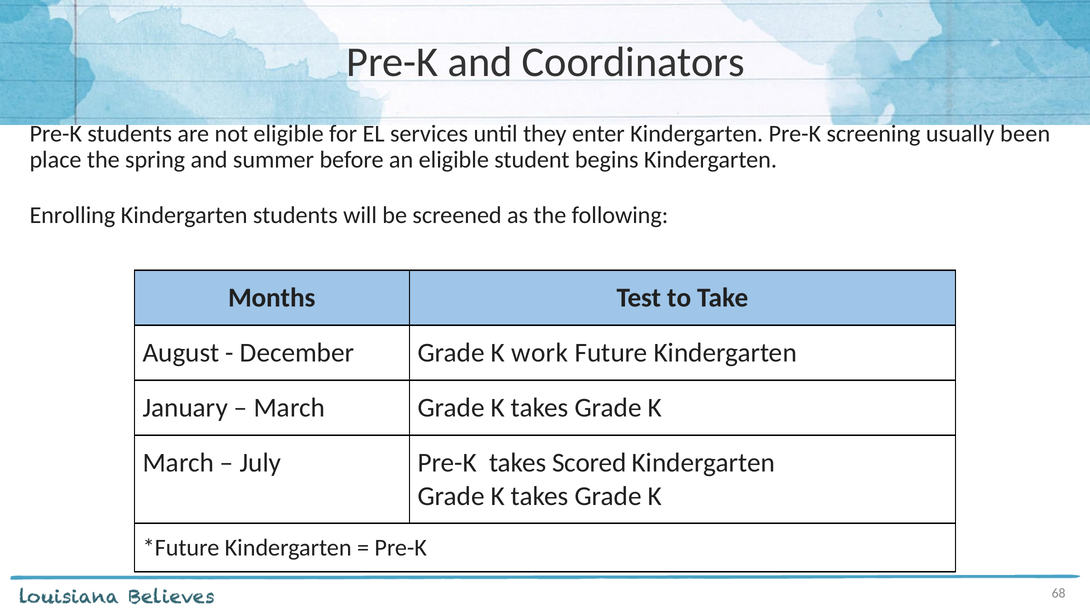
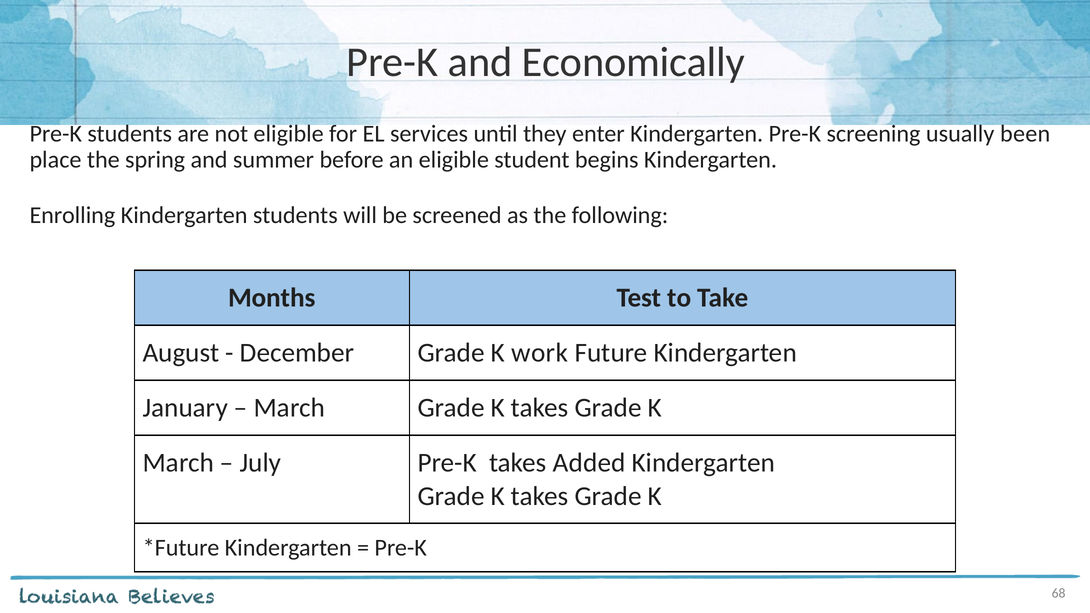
Coordinators: Coordinators -> Economically
Scored: Scored -> Added
